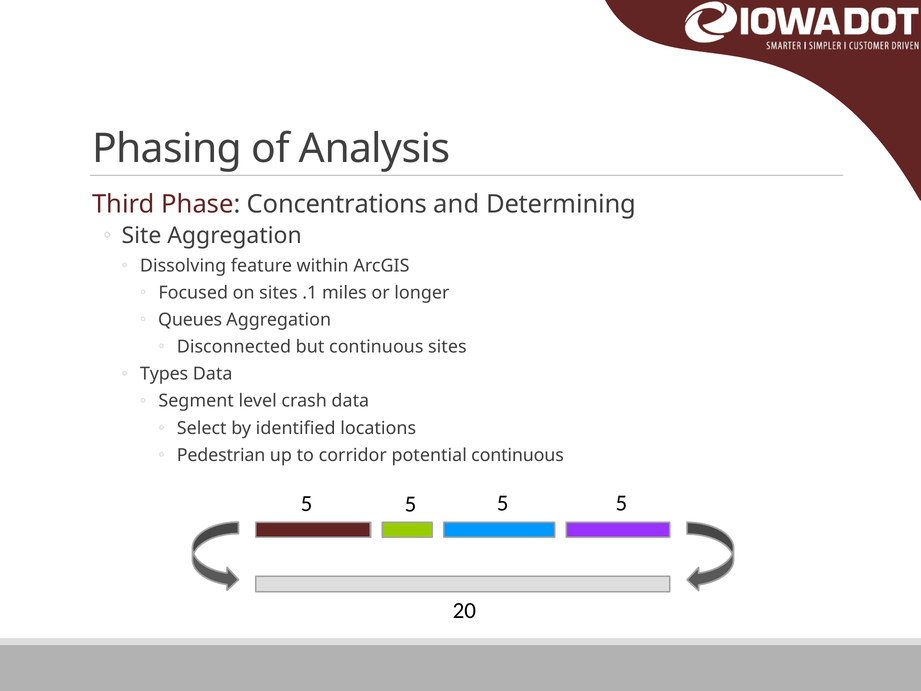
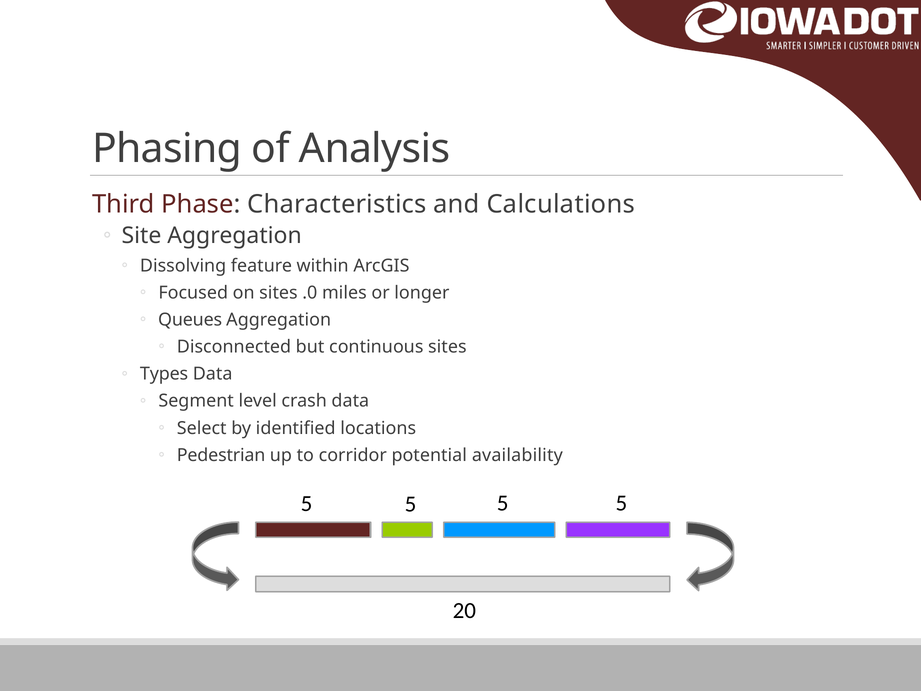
Concentrations: Concentrations -> Characteristics
Determining: Determining -> Calculations
.1: .1 -> .0
potential continuous: continuous -> availability
